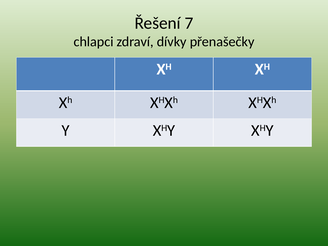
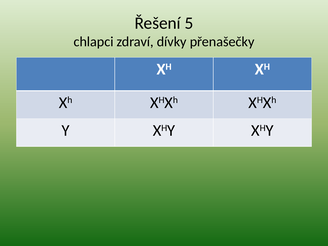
7: 7 -> 5
